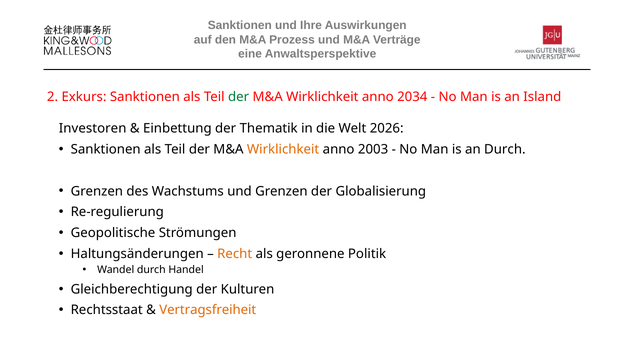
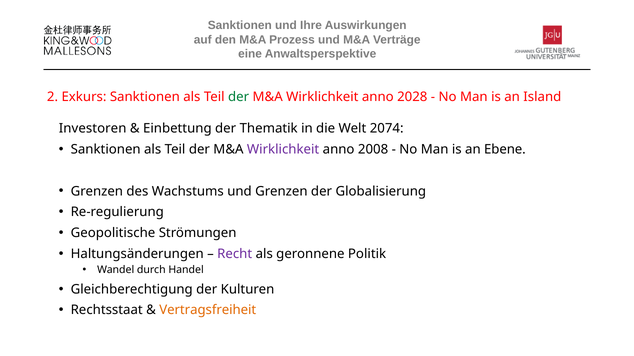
2034: 2034 -> 2028
2026: 2026 -> 2074
Wirklichkeit at (283, 150) colour: orange -> purple
2003: 2003 -> 2008
an Durch: Durch -> Ebene
Recht colour: orange -> purple
